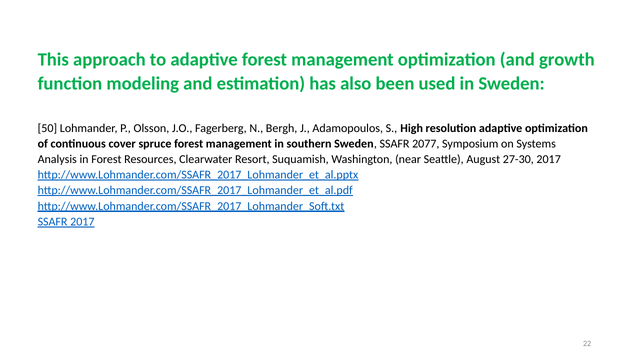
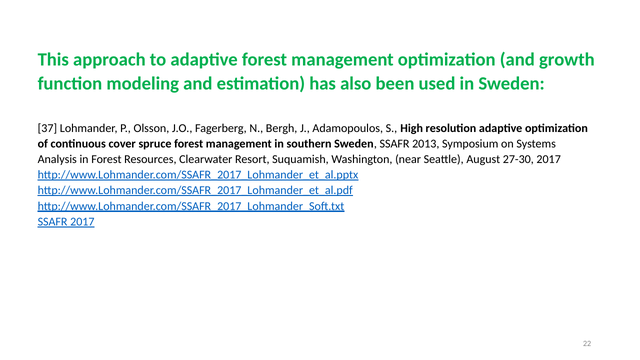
50: 50 -> 37
2077: 2077 -> 2013
